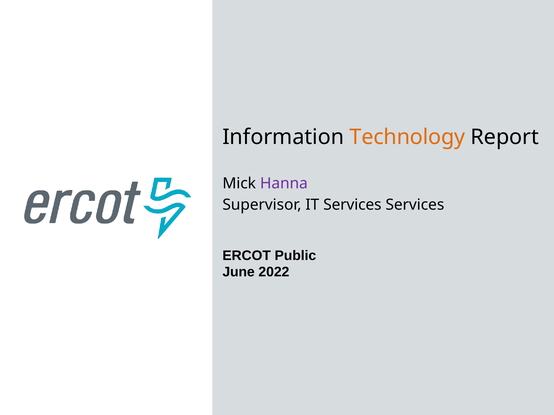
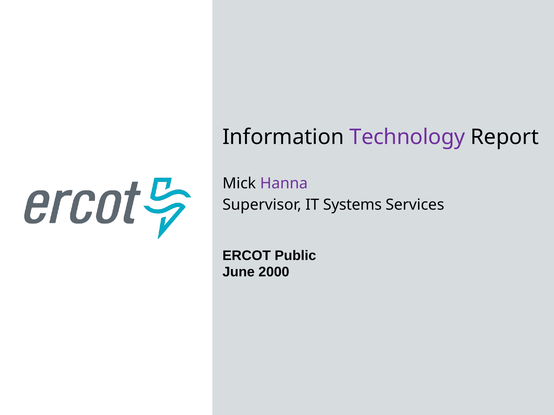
Technology colour: orange -> purple
IT Services: Services -> Systems
2022: 2022 -> 2000
